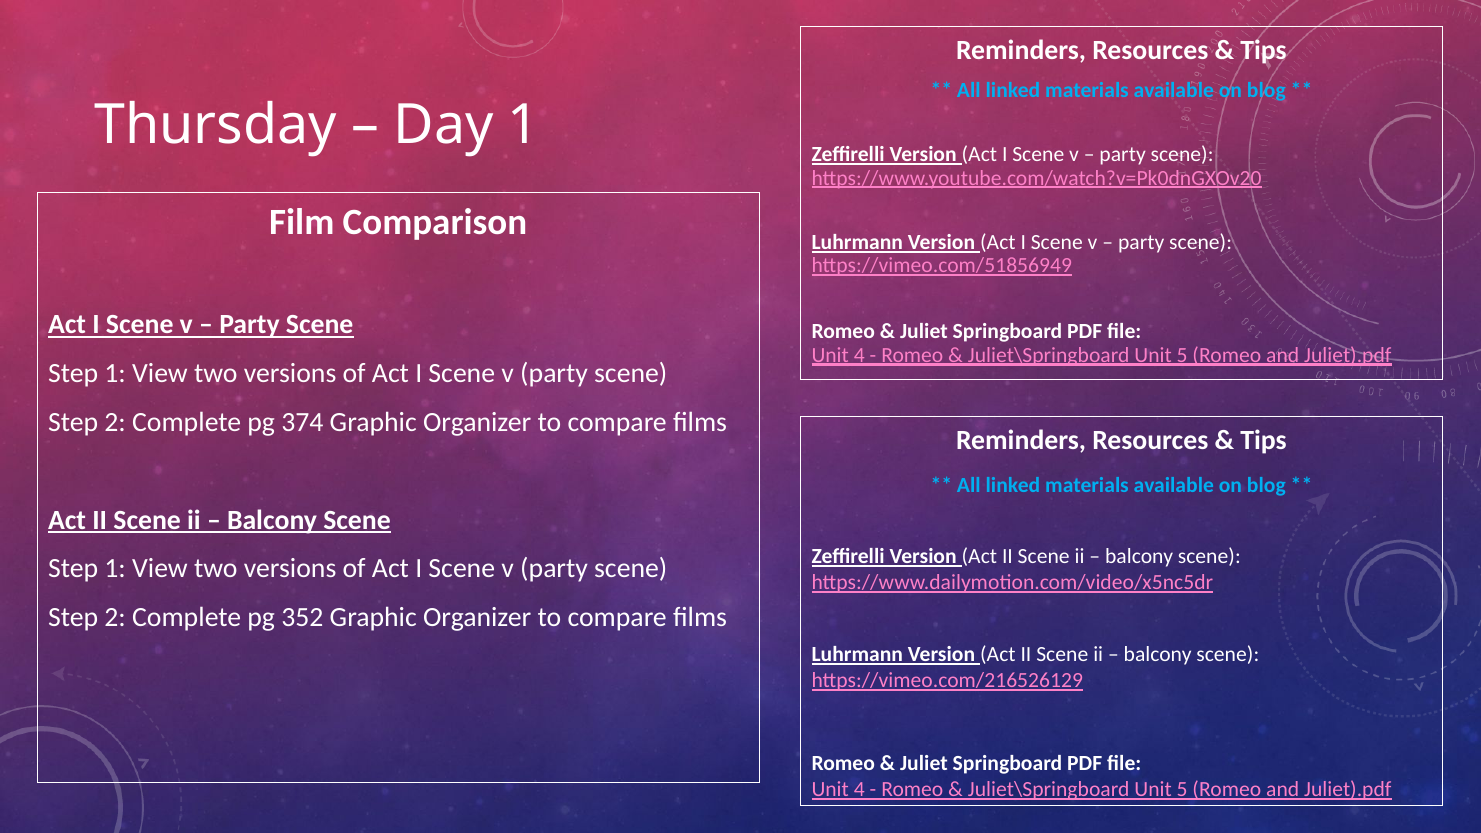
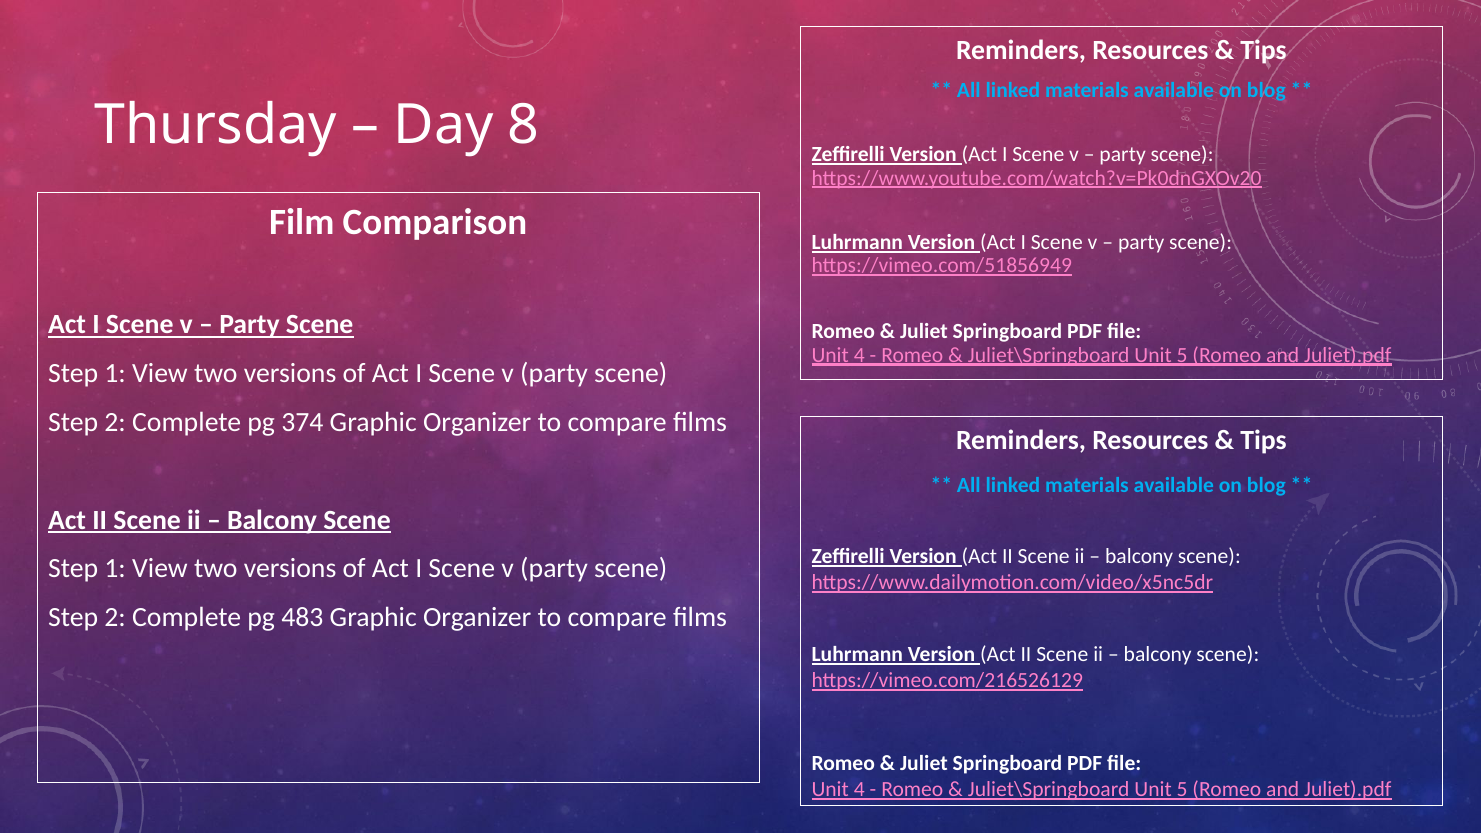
Day 1: 1 -> 8
352: 352 -> 483
